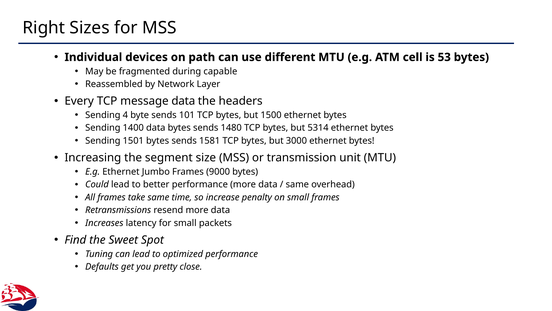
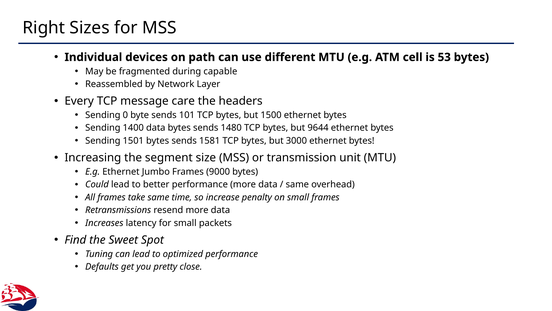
message data: data -> care
4: 4 -> 0
5314: 5314 -> 9644
